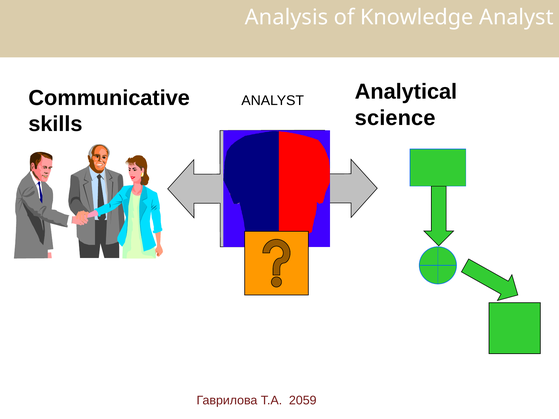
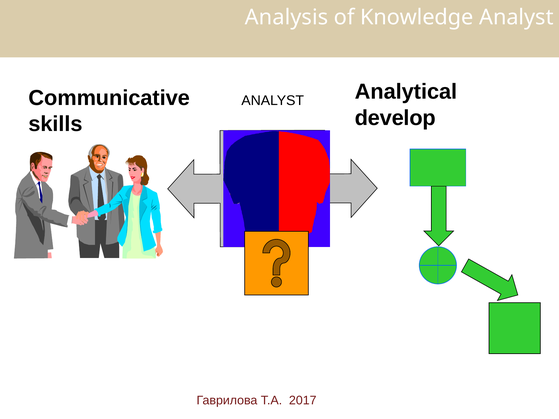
science: science -> develop
2059: 2059 -> 2017
